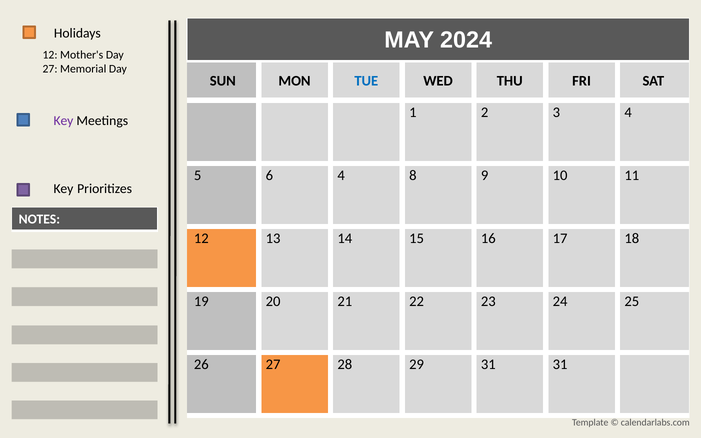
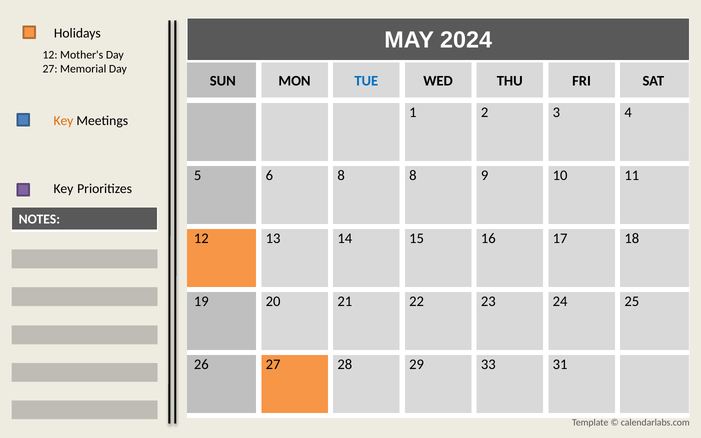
Key at (64, 121) colour: purple -> orange
6 4: 4 -> 8
29 31: 31 -> 33
